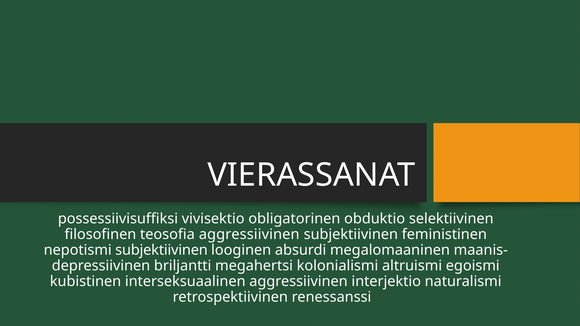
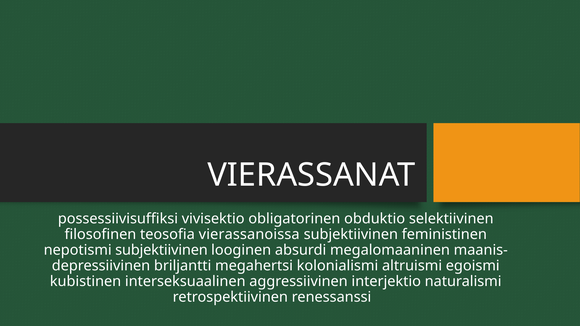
teosofia aggressiivinen: aggressiivinen -> vierassanoissa
